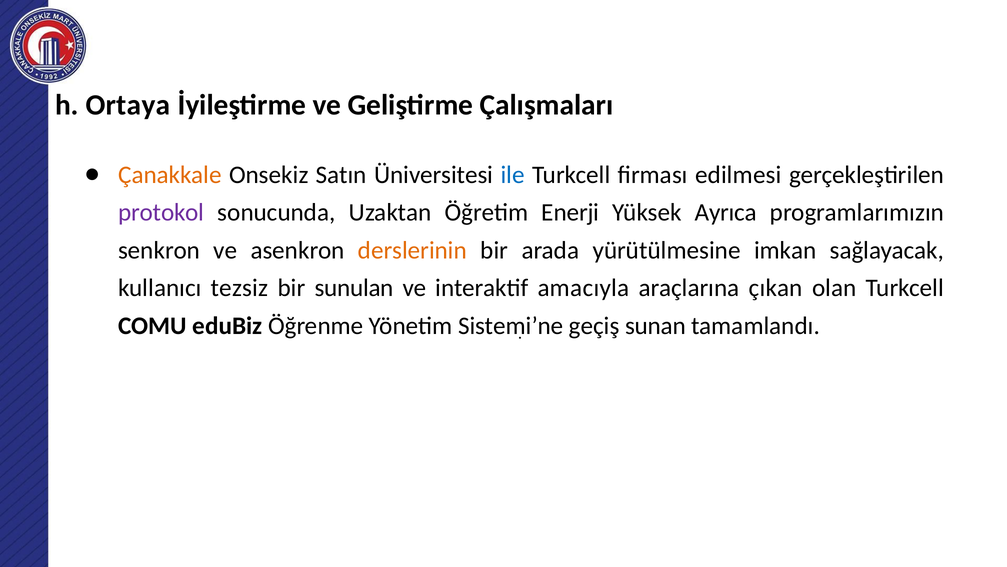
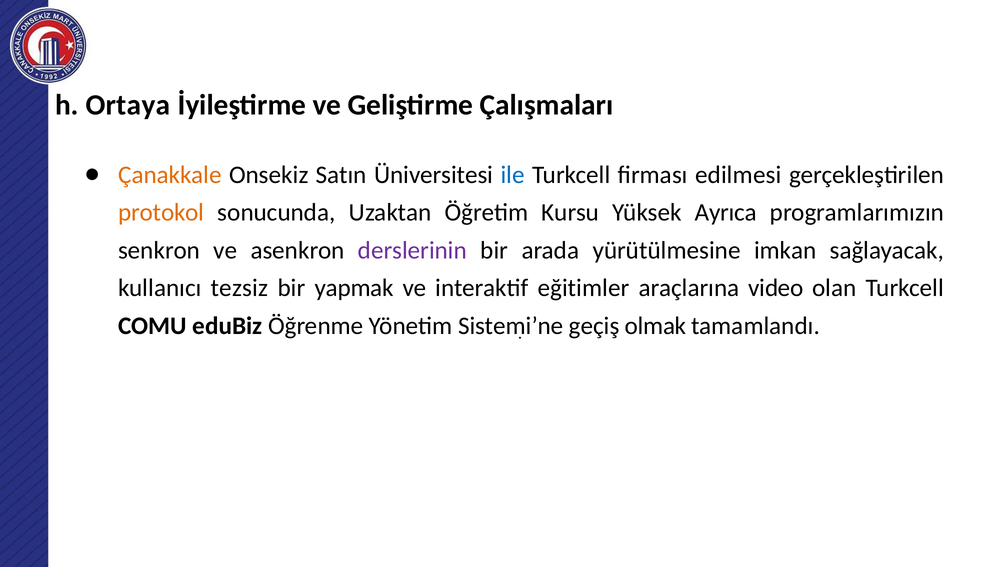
protokol colour: purple -> orange
Enerji: Enerji -> Kursu
derslerinin colour: orange -> purple
sunulan: sunulan -> yapmak
amacıyla: amacıyla -> eğitimler
çıkan: çıkan -> video
sunan: sunan -> olmak
